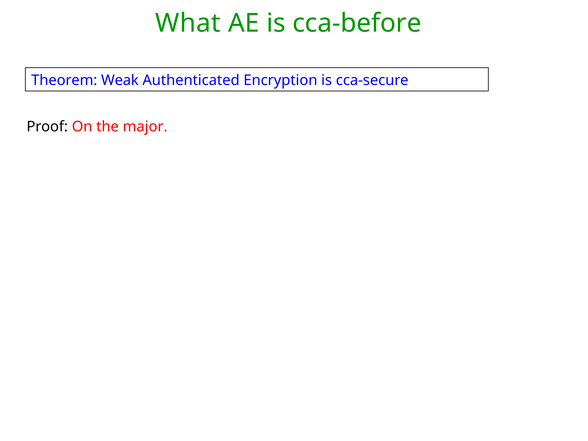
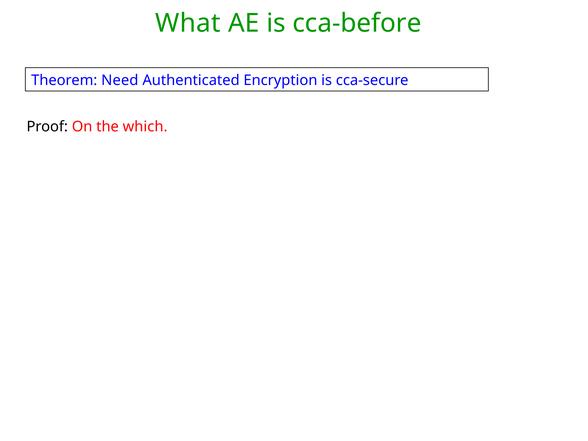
Weak: Weak -> Need
major: major -> which
